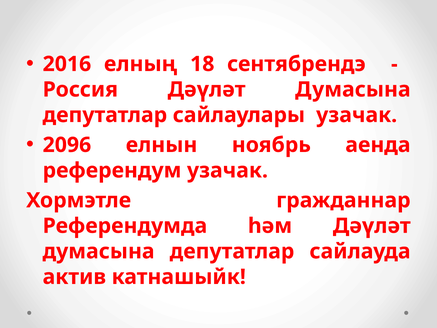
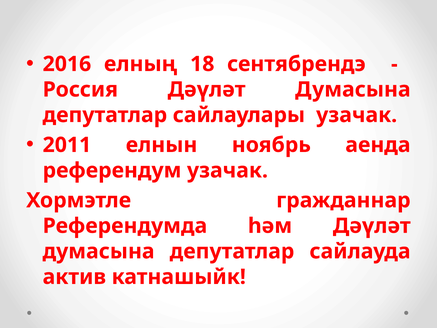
2096: 2096 -> 2011
